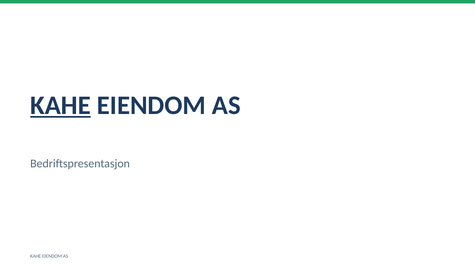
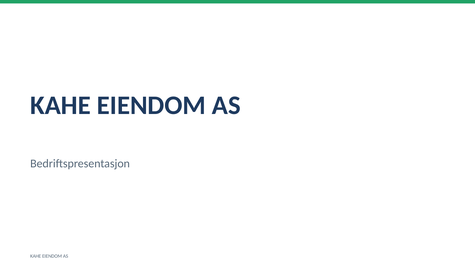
KAHE at (61, 105) underline: present -> none
